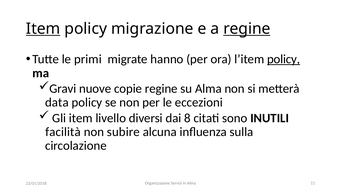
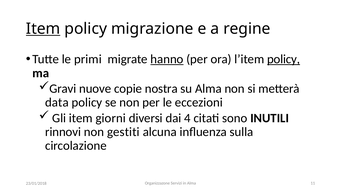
regine at (247, 29) underline: present -> none
hanno underline: none -> present
copie regine: regine -> nostra
livello: livello -> giorni
8: 8 -> 4
facilità: facilità -> rinnovi
subire: subire -> gestiti
